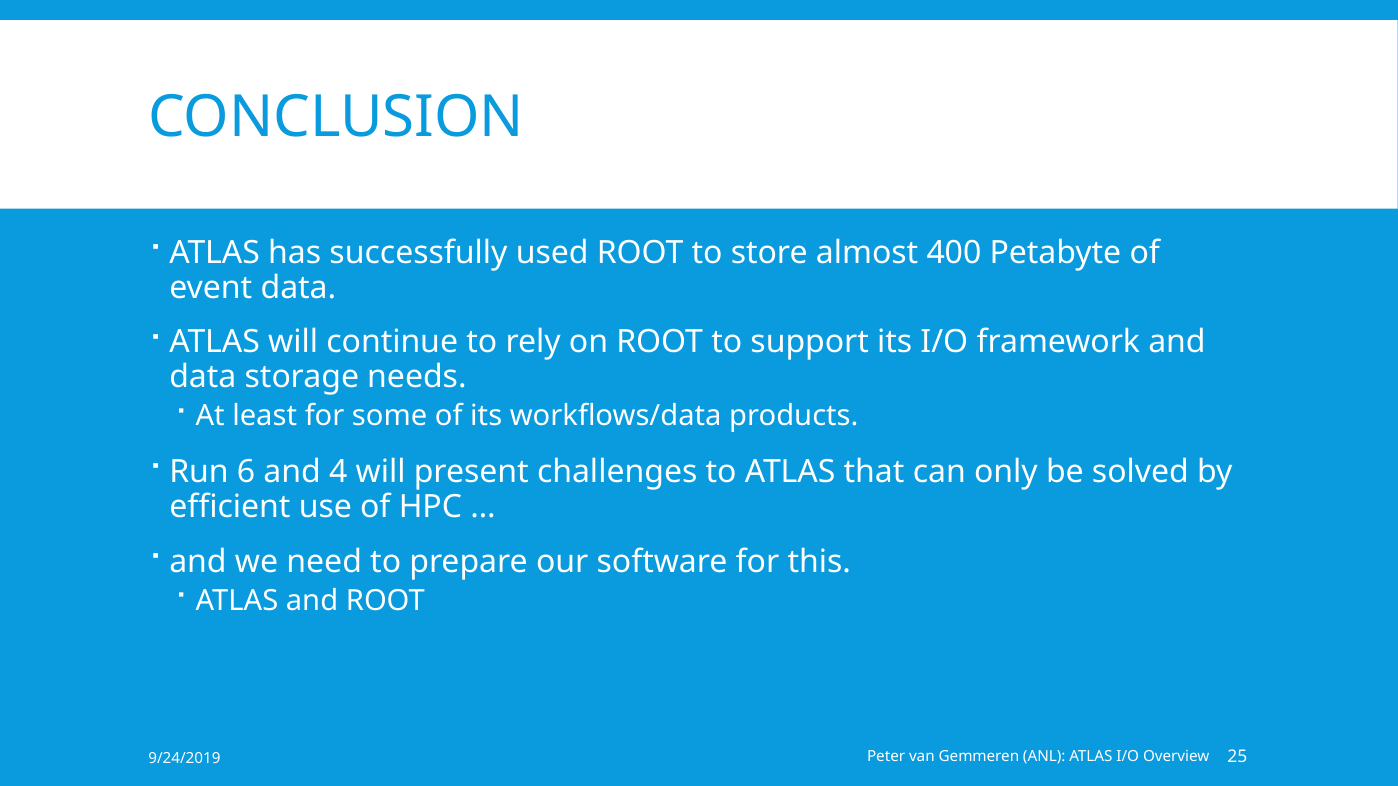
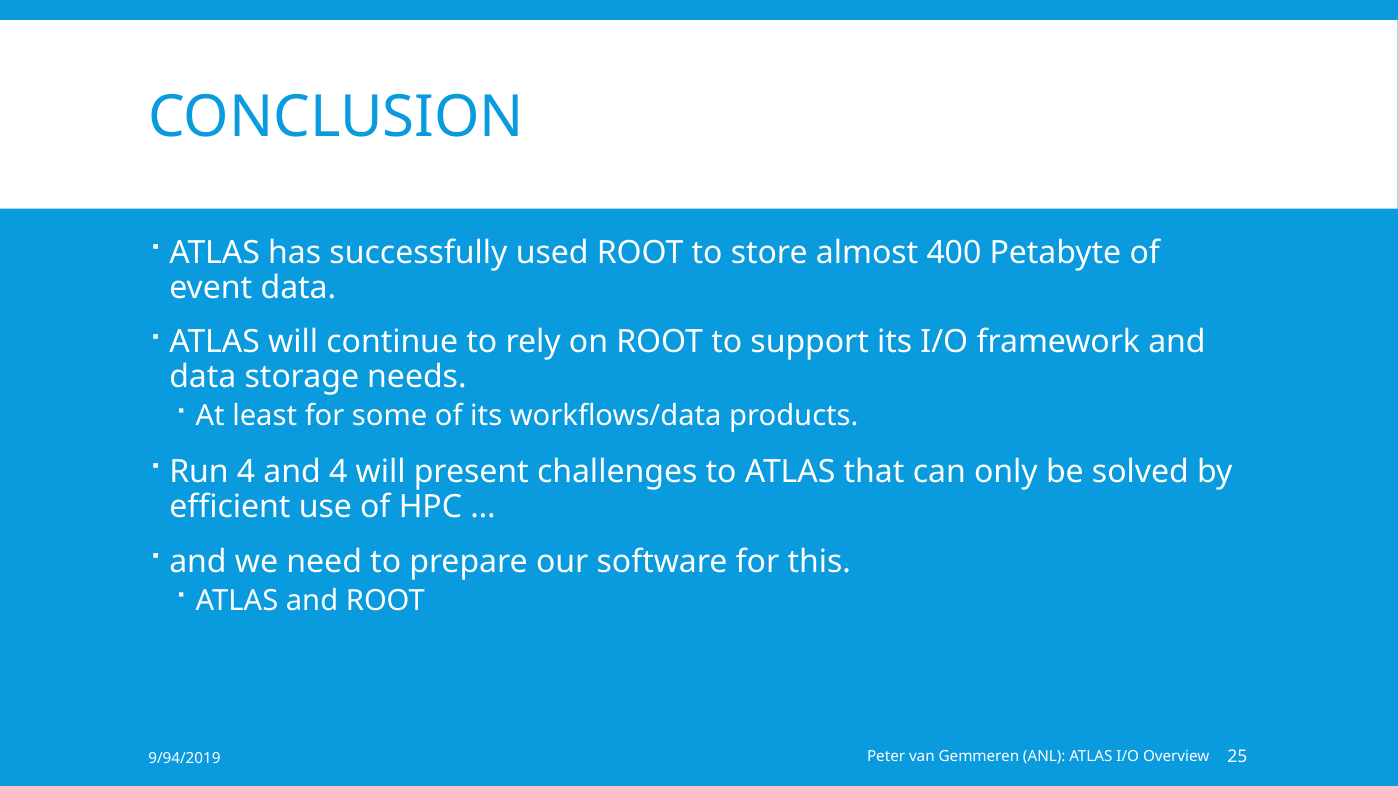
Run 6: 6 -> 4
9/24/2019: 9/24/2019 -> 9/94/2019
